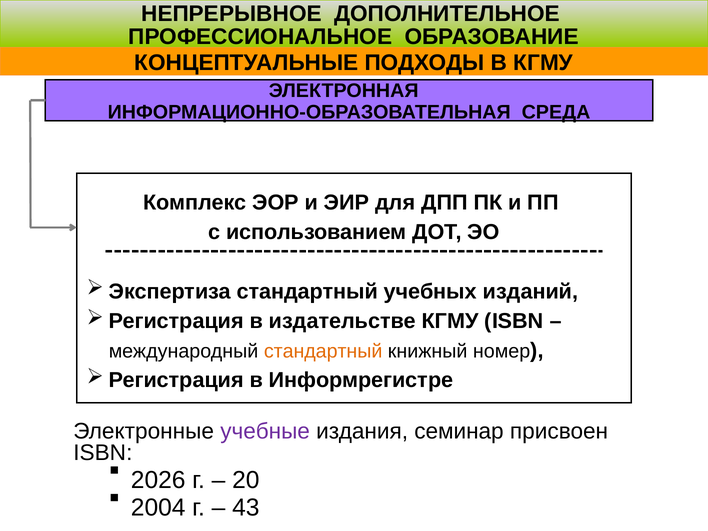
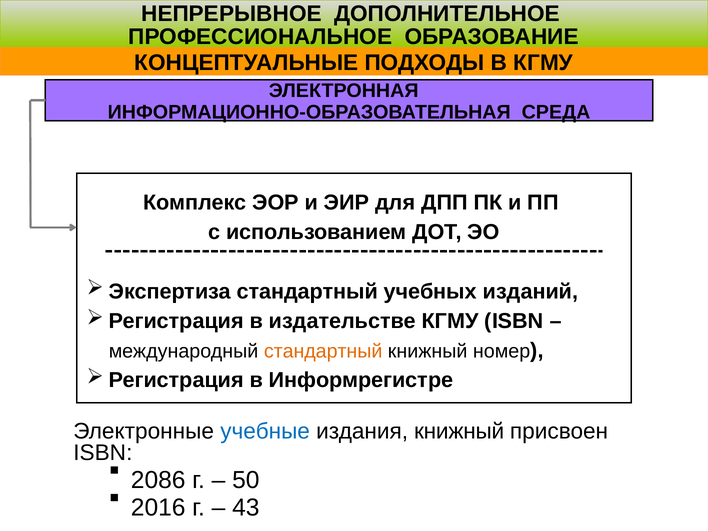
учебные colour: purple -> blue
издания семинар: семинар -> книжный
2026: 2026 -> 2086
20: 20 -> 50
2004: 2004 -> 2016
